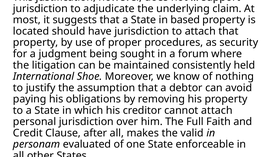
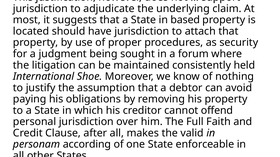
cannot attach: attach -> offend
evaluated: evaluated -> according
